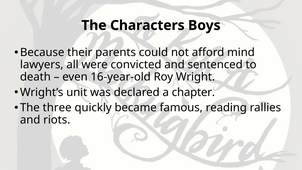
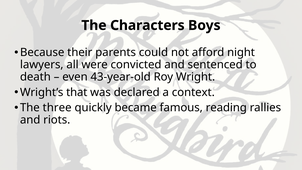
mind: mind -> night
16-year-old: 16-year-old -> 43-year-old
unit: unit -> that
chapter: chapter -> context
